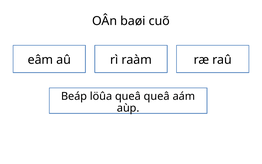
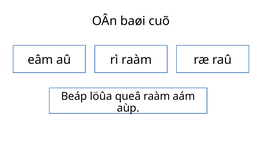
queâ queâ: queâ -> raàm
